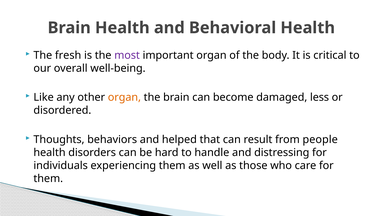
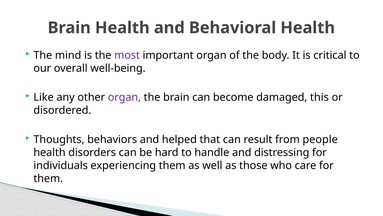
fresh: fresh -> mind
organ at (124, 97) colour: orange -> purple
less: less -> this
